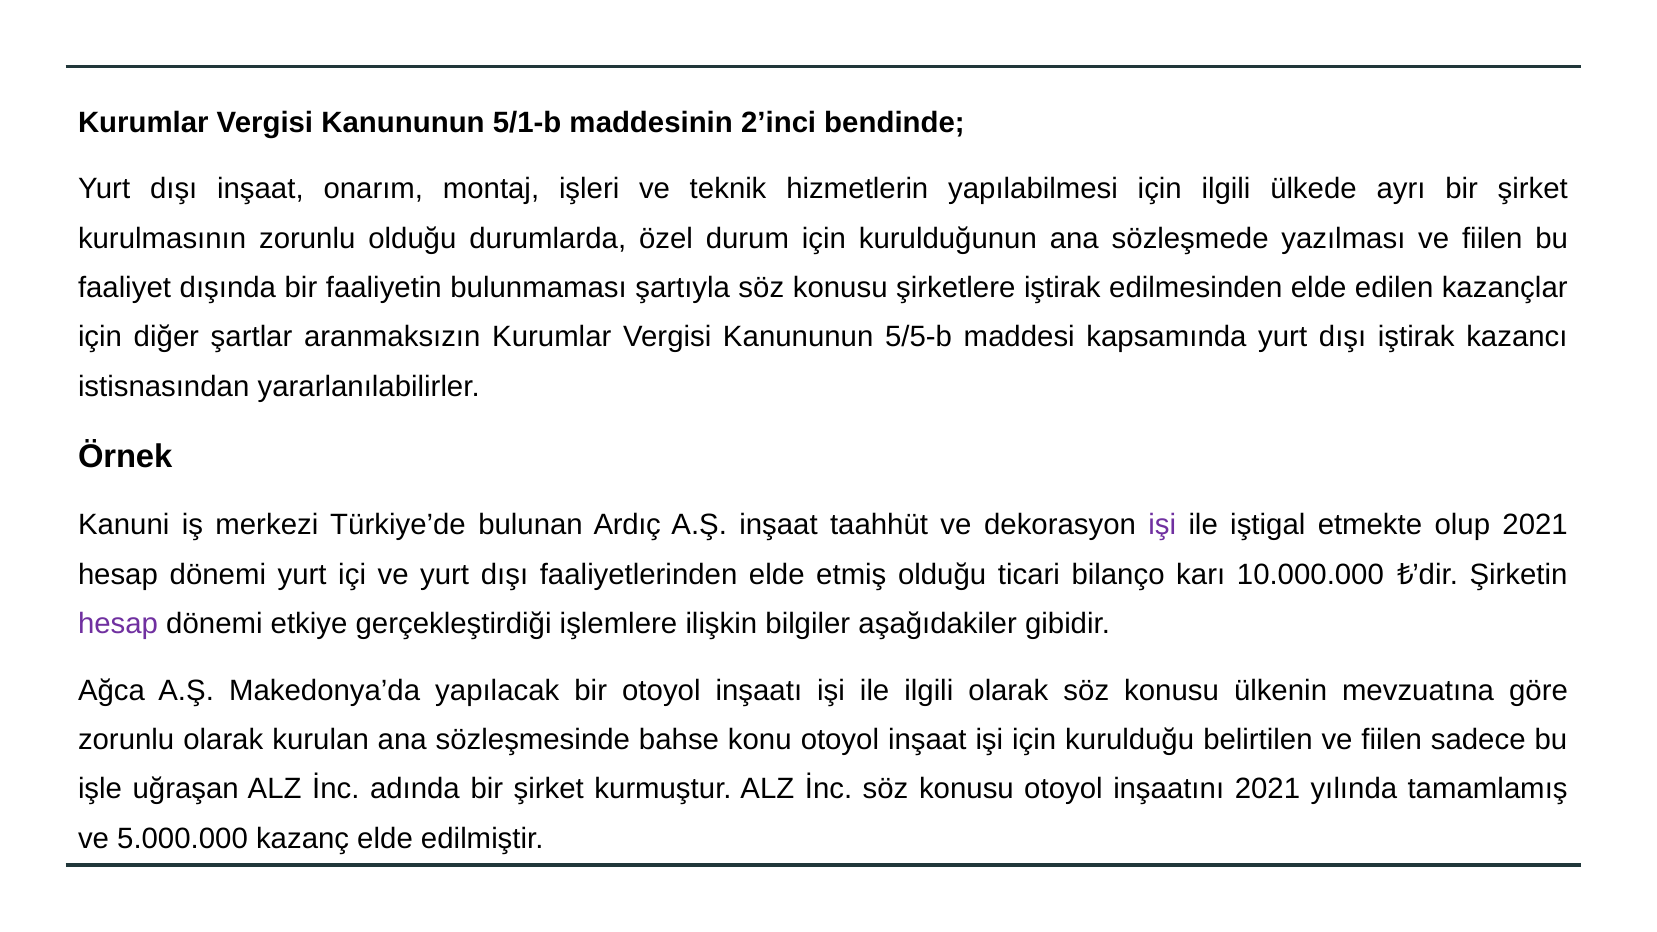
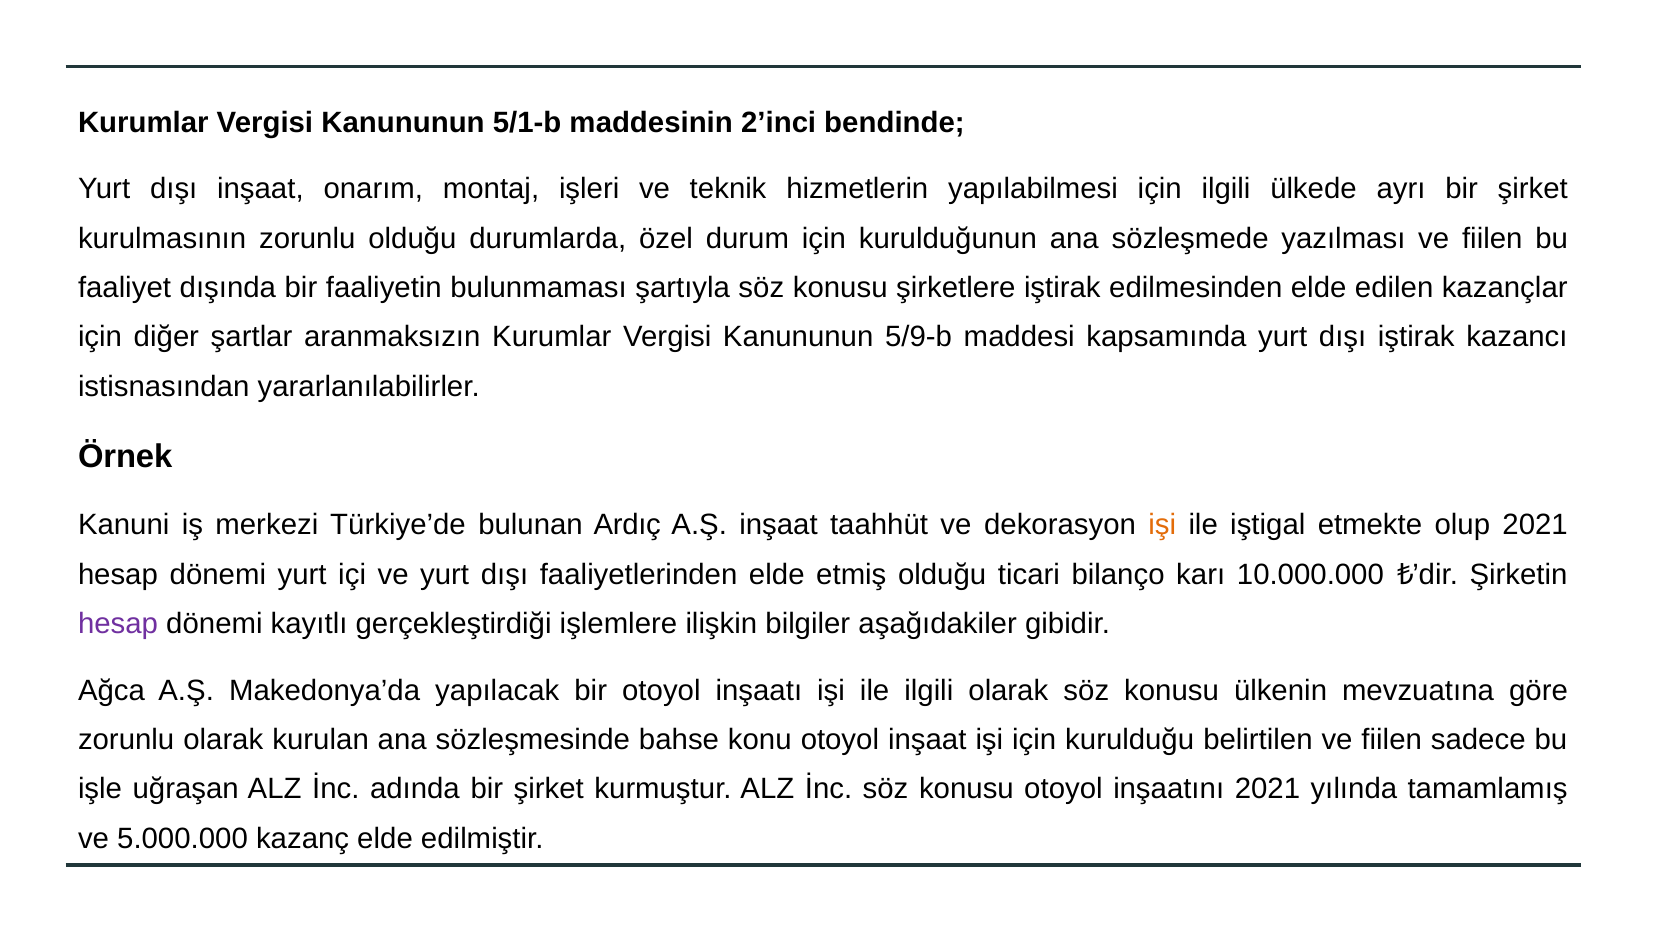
5/5-b: 5/5-b -> 5/9-b
işi at (1162, 525) colour: purple -> orange
etkiye: etkiye -> kayıtlı
